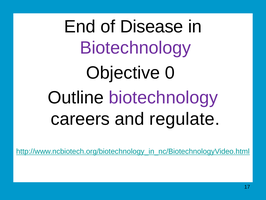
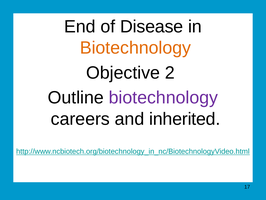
Biotechnology at (135, 48) colour: purple -> orange
0: 0 -> 2
regulate: regulate -> inherited
